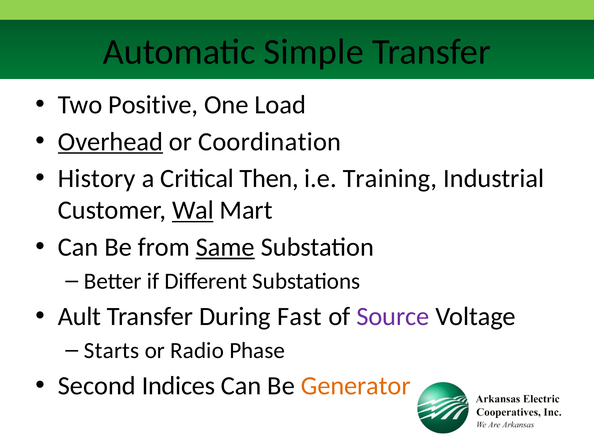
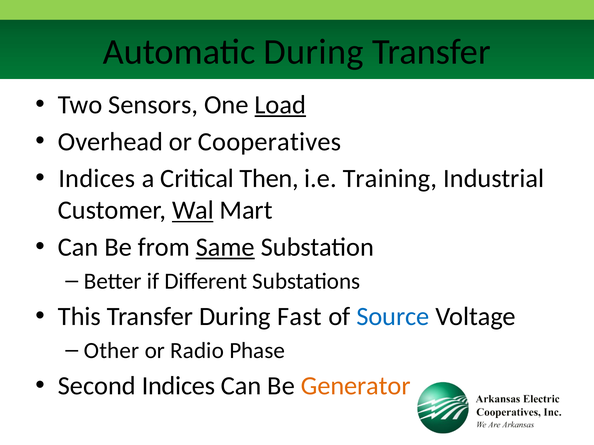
Automatic Simple: Simple -> During
Positive: Positive -> Sensors
Load underline: none -> present
Overhead underline: present -> none
Coordination: Coordination -> Cooperatives
History at (97, 179): History -> Indices
Ault: Ault -> This
Source colour: purple -> blue
Starts: Starts -> Other
